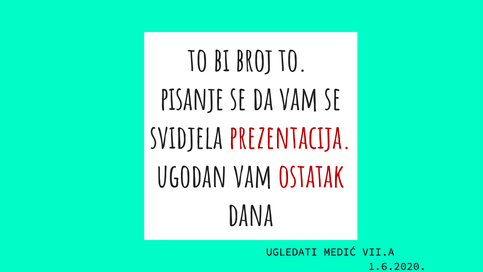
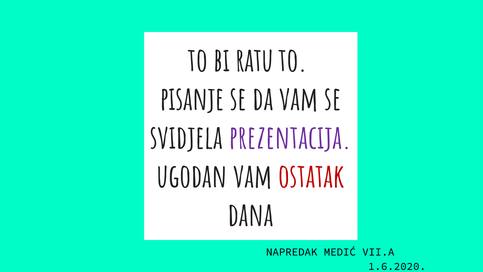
broj: broj -> ratu
prezentacija colour: red -> purple
UGLEDATI: UGLEDATI -> NAPREDAK
